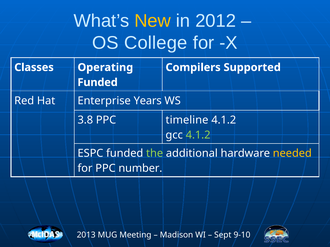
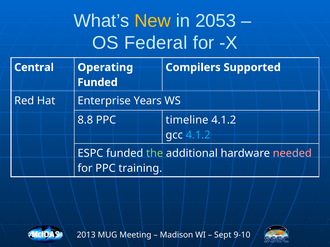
2012: 2012 -> 2053
College: College -> Federal
Classes: Classes -> Central
3.8: 3.8 -> 8.8
4.1.2 at (198, 135) colour: light green -> light blue
needed colour: yellow -> pink
number: number -> training
